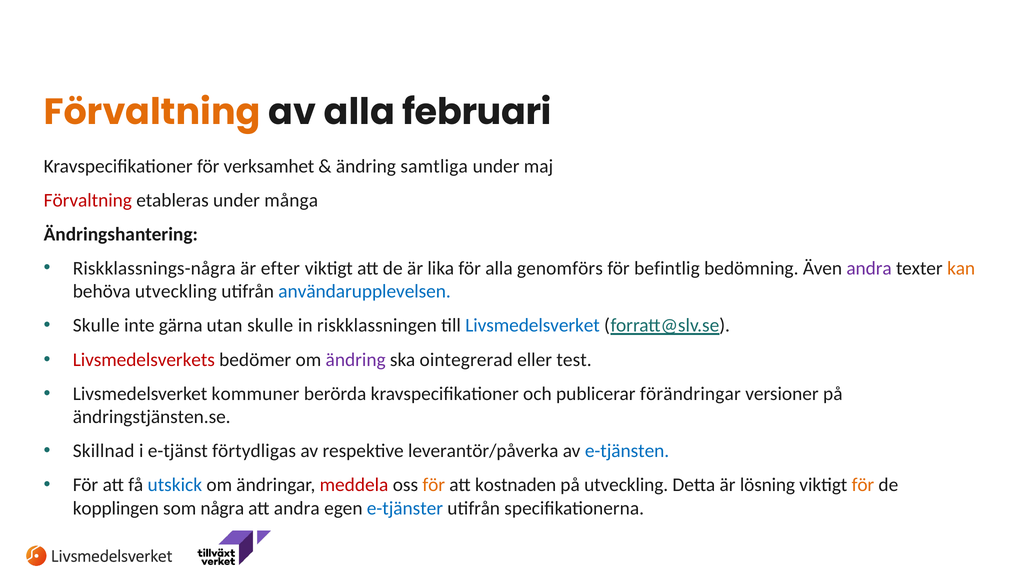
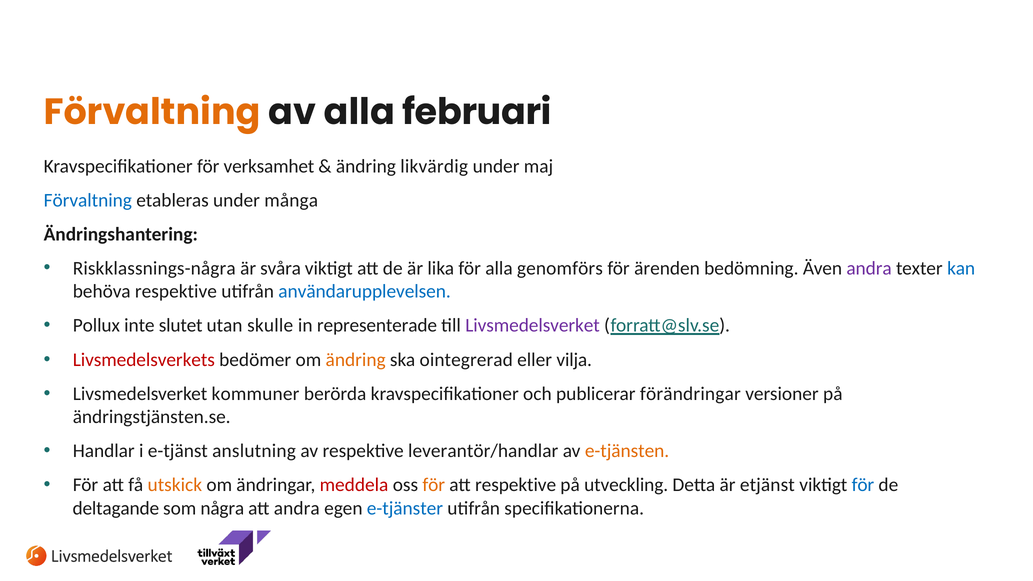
samtliga: samtliga -> likvärdig
Förvaltning at (88, 200) colour: red -> blue
efter: efter -> svåra
befintlig: befintlig -> ärenden
kan colour: orange -> blue
behöva utveckling: utveckling -> respektive
Skulle at (96, 325): Skulle -> Pollux
gärna: gärna -> slutet
riskklassningen: riskklassningen -> representerade
Livsmedelsverket at (533, 325) colour: blue -> purple
ändring at (356, 360) colour: purple -> orange
test: test -> vilja
Skillnad: Skillnad -> Handlar
förtydligas: förtydligas -> anslutning
leverantör/påverka: leverantör/påverka -> leverantör/handlar
e-tjänsten colour: blue -> orange
utskick colour: blue -> orange
att kostnaden: kostnaden -> respektive
lösning: lösning -> etjänst
för at (863, 485) colour: orange -> blue
kopplingen: kopplingen -> deltagande
